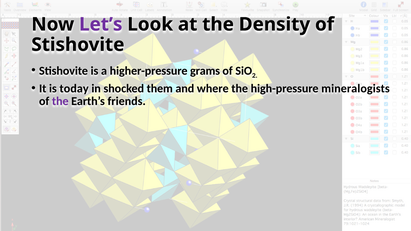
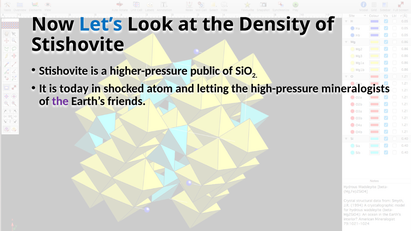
Let’s colour: purple -> blue
grams: grams -> public
them: them -> atom
where: where -> letting
